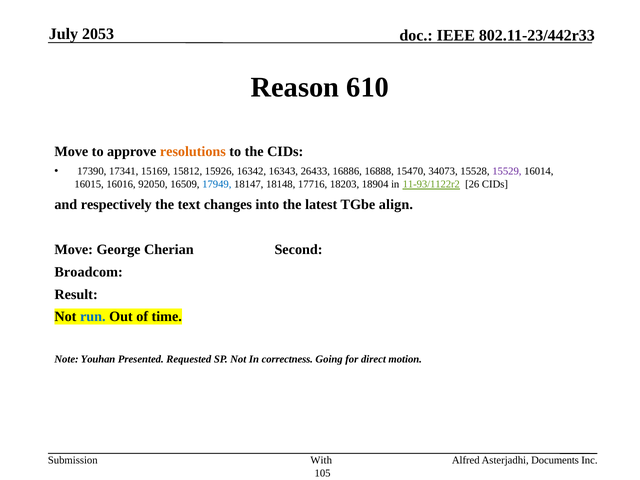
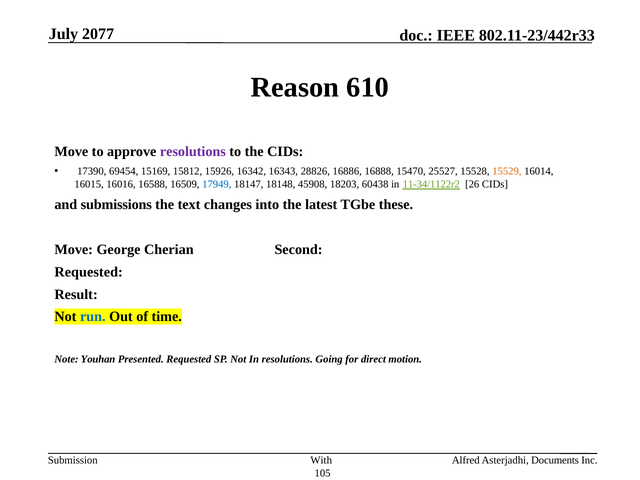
2053: 2053 -> 2077
resolutions at (193, 151) colour: orange -> purple
17341: 17341 -> 69454
26433: 26433 -> 28826
34073: 34073 -> 25527
15529 colour: purple -> orange
92050: 92050 -> 16588
17716: 17716 -> 45908
18904: 18904 -> 60438
11-93/1122r2: 11-93/1122r2 -> 11-34/1122r2
respectively: respectively -> submissions
align: align -> these
Broadcom at (89, 272): Broadcom -> Requested
In correctness: correctness -> resolutions
